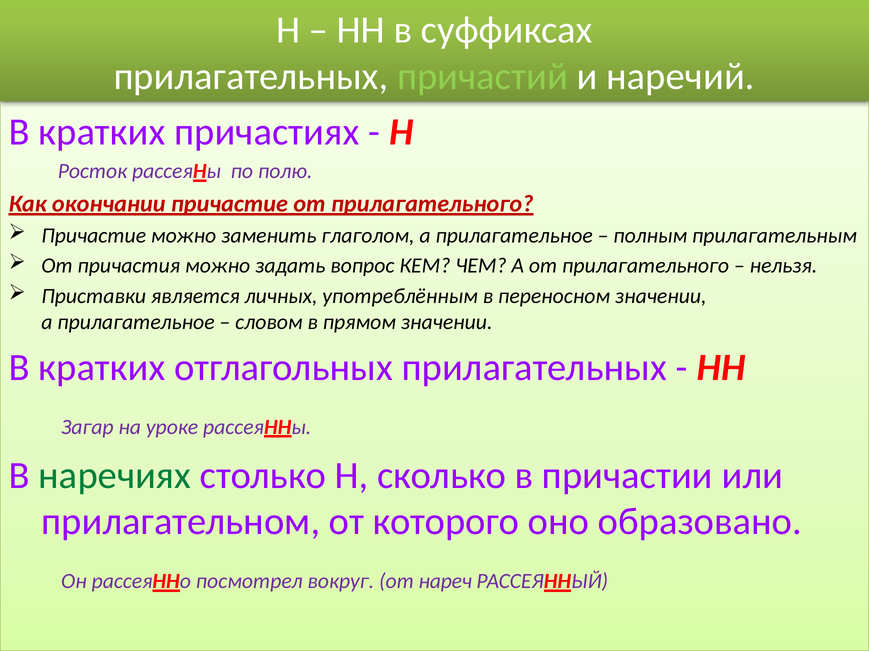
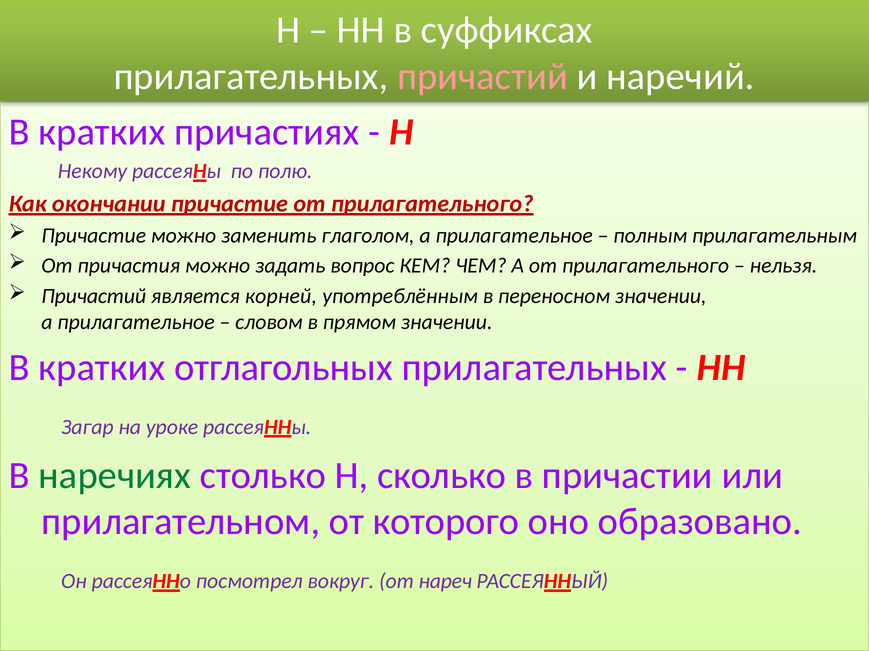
причастий at (483, 76) colour: light green -> pink
Росток: Росток -> Некому
Приставки at (94, 297): Приставки -> Причастий
личных: личных -> корней
